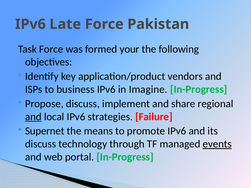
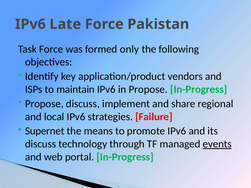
your: your -> only
business: business -> maintain
in Imagine: Imagine -> Propose
and at (33, 117) underline: present -> none
